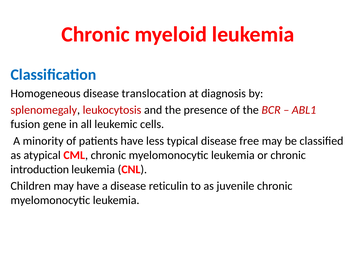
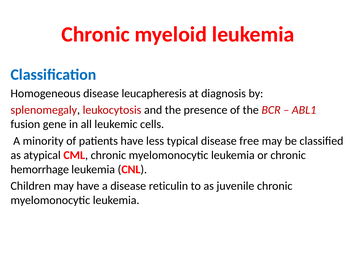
translocation: translocation -> leucapheresis
introduction: introduction -> hemorrhage
